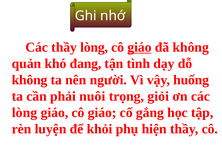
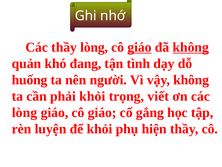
không at (191, 47) underline: none -> present
không at (30, 80): không -> huống
vậy huống: huống -> không
phải nuôi: nuôi -> khỏi
giỏi: giỏi -> viết
